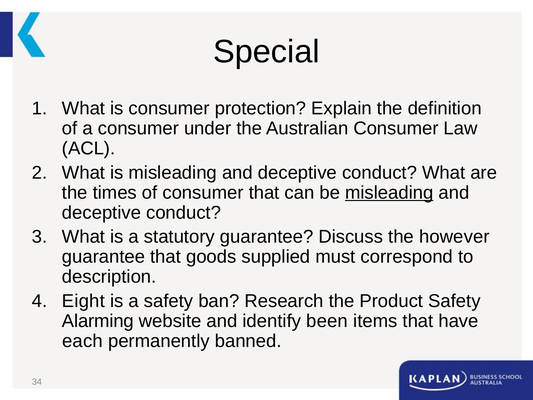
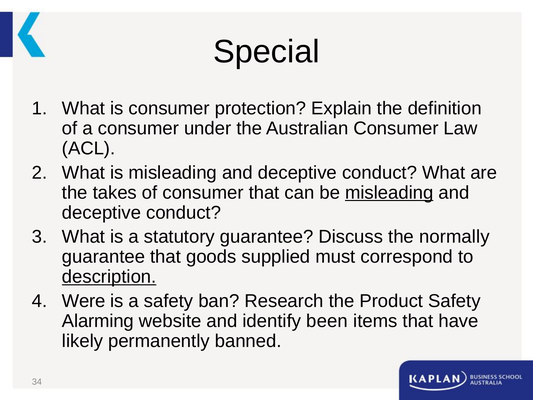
times: times -> takes
however: however -> normally
description underline: none -> present
Eight: Eight -> Were
each: each -> likely
